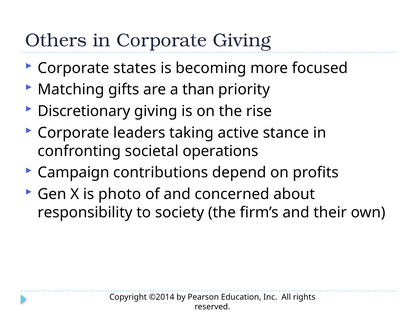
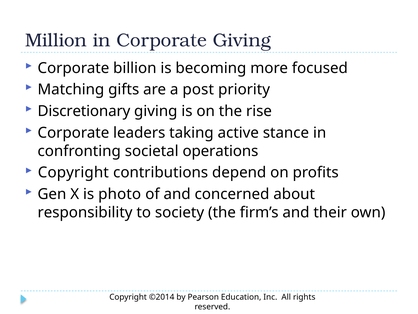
Others: Others -> Million
states: states -> billion
than: than -> post
Campaign at (73, 172): Campaign -> Copyright
